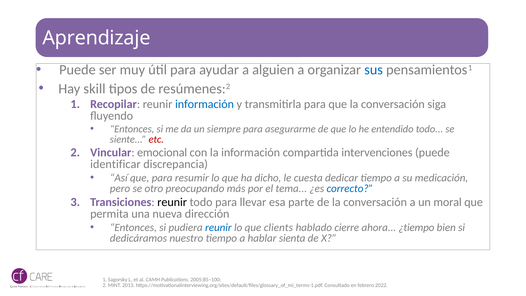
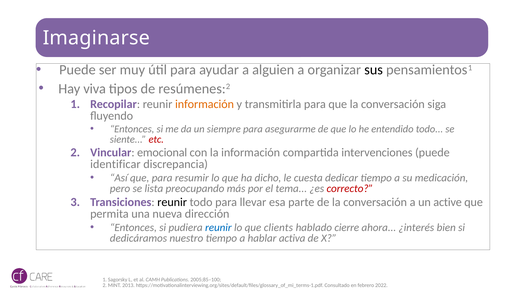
Aprendizaje: Aprendizaje -> Imaginarse
sus colour: blue -> black
skill: skill -> viva
información at (205, 104) colour: blue -> orange
otro: otro -> lista
correcto colour: blue -> red
moral: moral -> active
¿tiempo: ¿tiempo -> ¿interés
sienta: sienta -> activa
